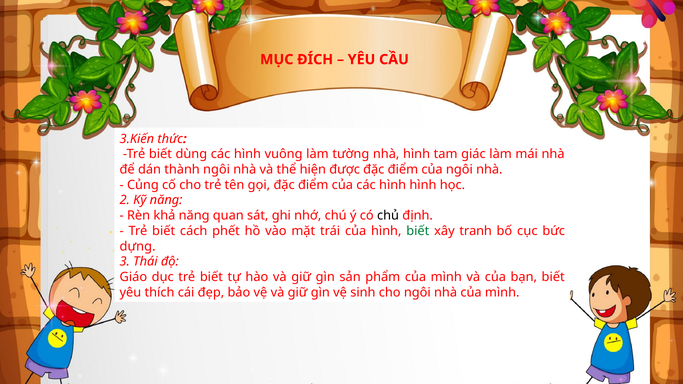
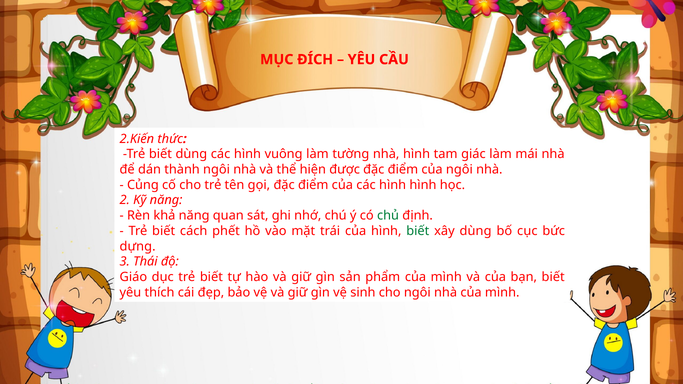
3.Kiến: 3.Kiến -> 2.Kiến
chủ colour: black -> green
xây tranh: tranh -> dùng
